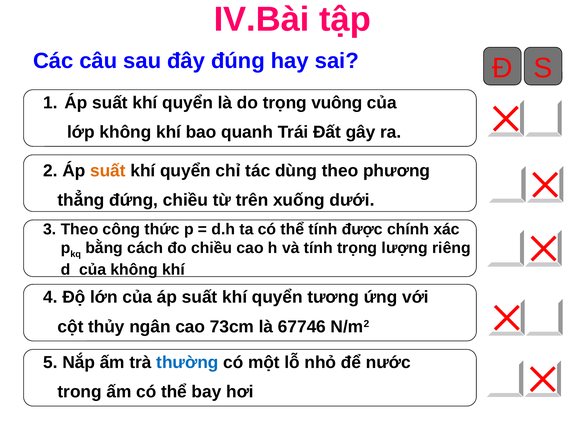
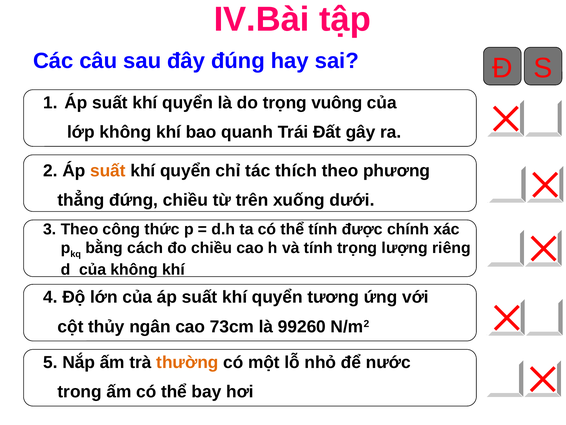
dùng: dùng -> thích
67746: 67746 -> 99260
thường colour: blue -> orange
